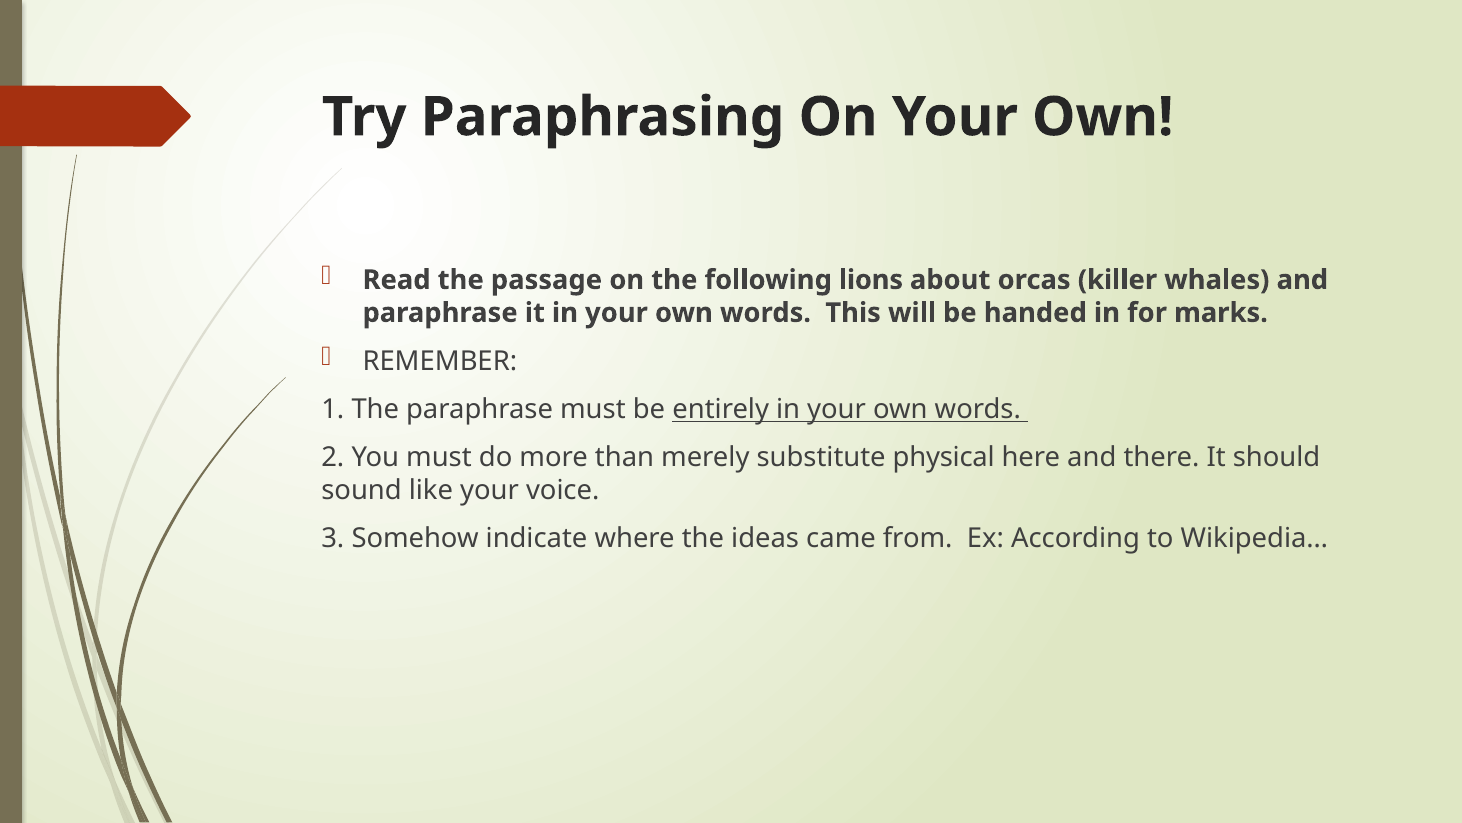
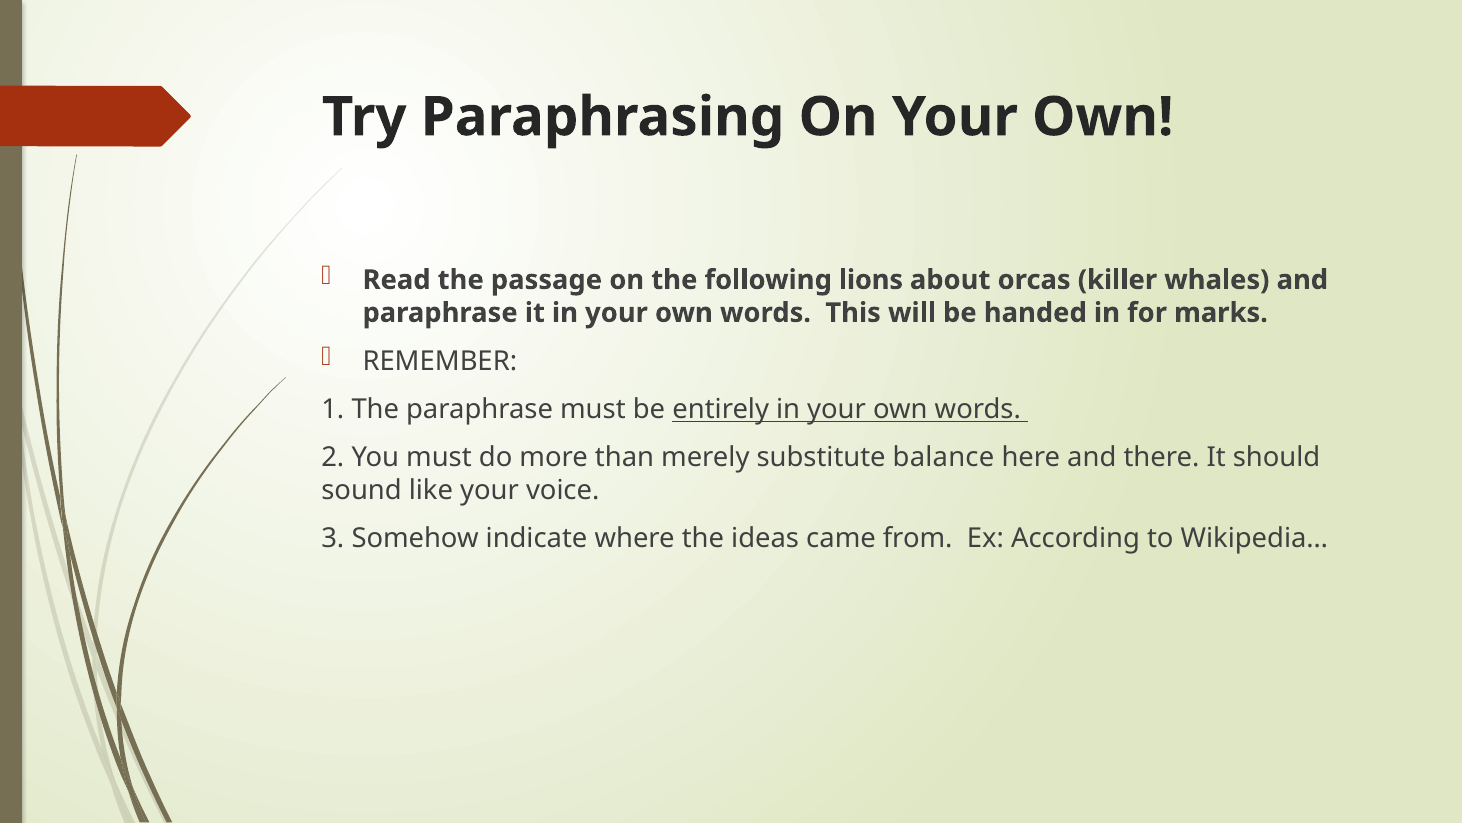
physical: physical -> balance
